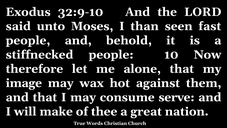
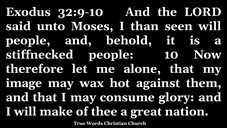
seen fast: fast -> will
serve: serve -> glory
